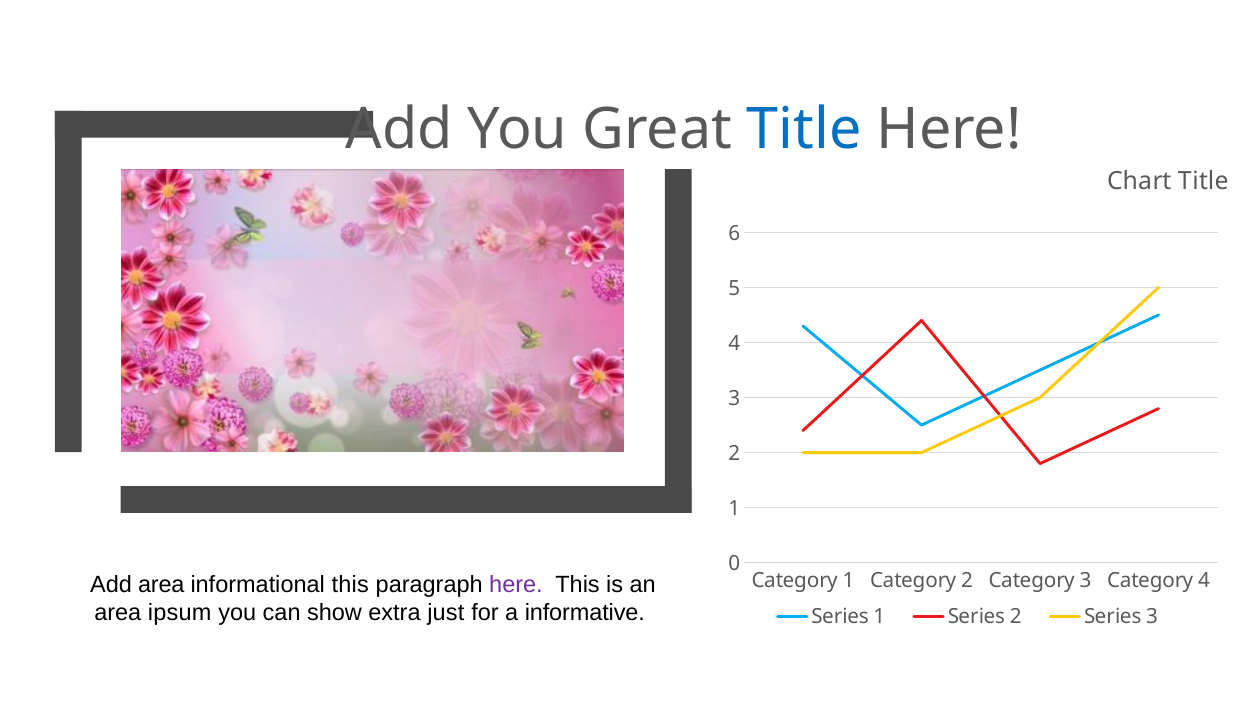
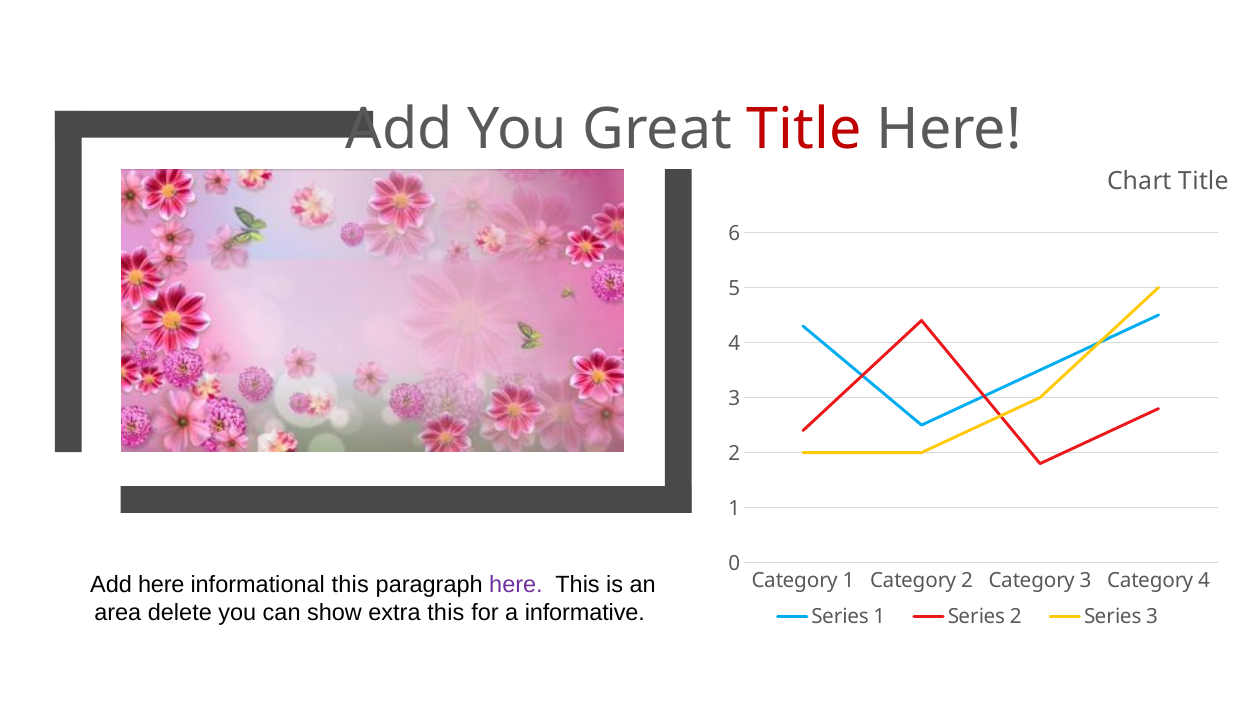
Title at (804, 129) colour: blue -> red
Add area: area -> here
ipsum: ipsum -> delete
extra just: just -> this
